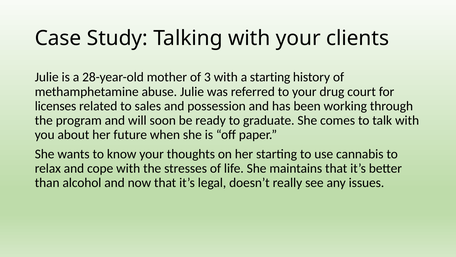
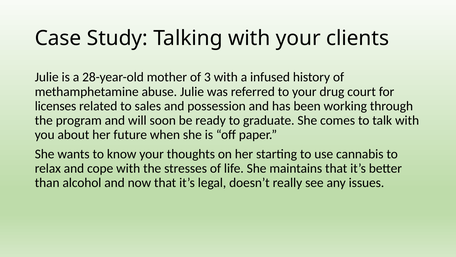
a starting: starting -> infused
